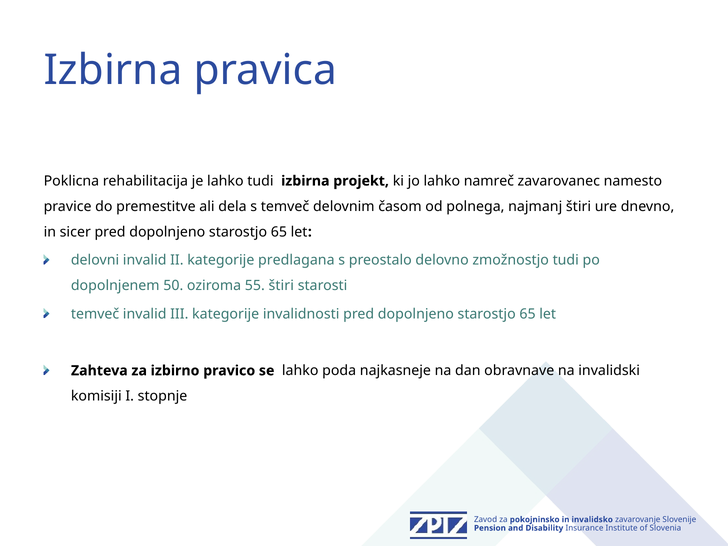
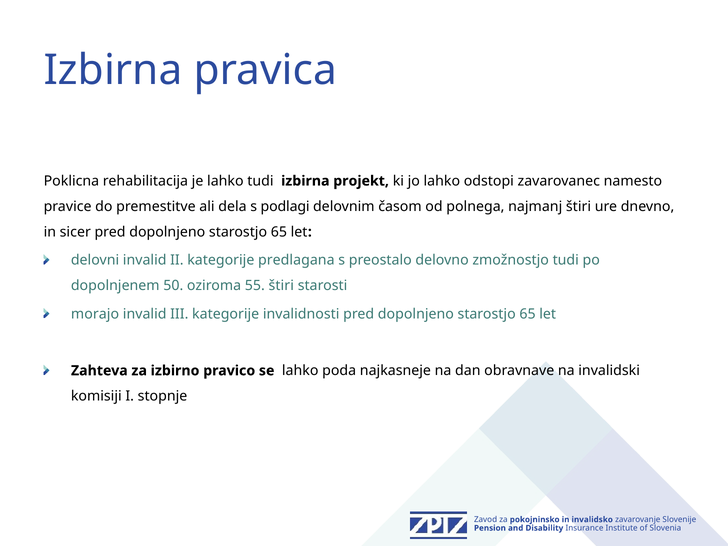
namreč: namreč -> odstopi
s temveč: temveč -> podlagi
temveč at (95, 314): temveč -> morajo
